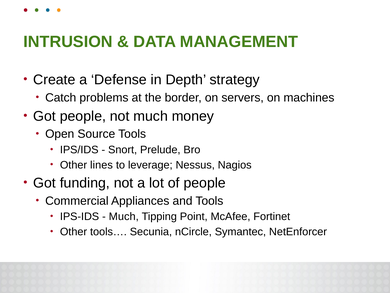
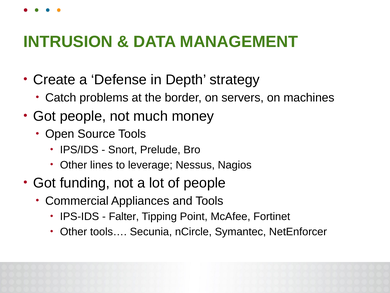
Much at (124, 216): Much -> Falter
